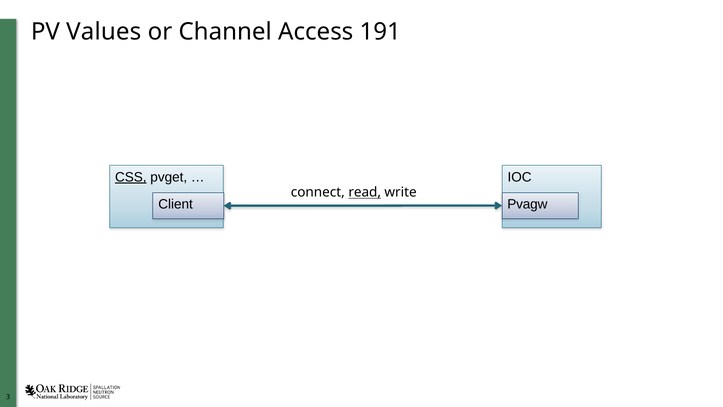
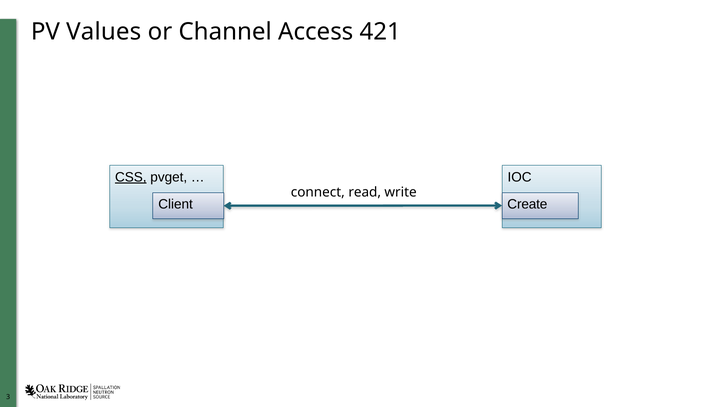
191: 191 -> 421
read underline: present -> none
Pvagw: Pvagw -> Create
